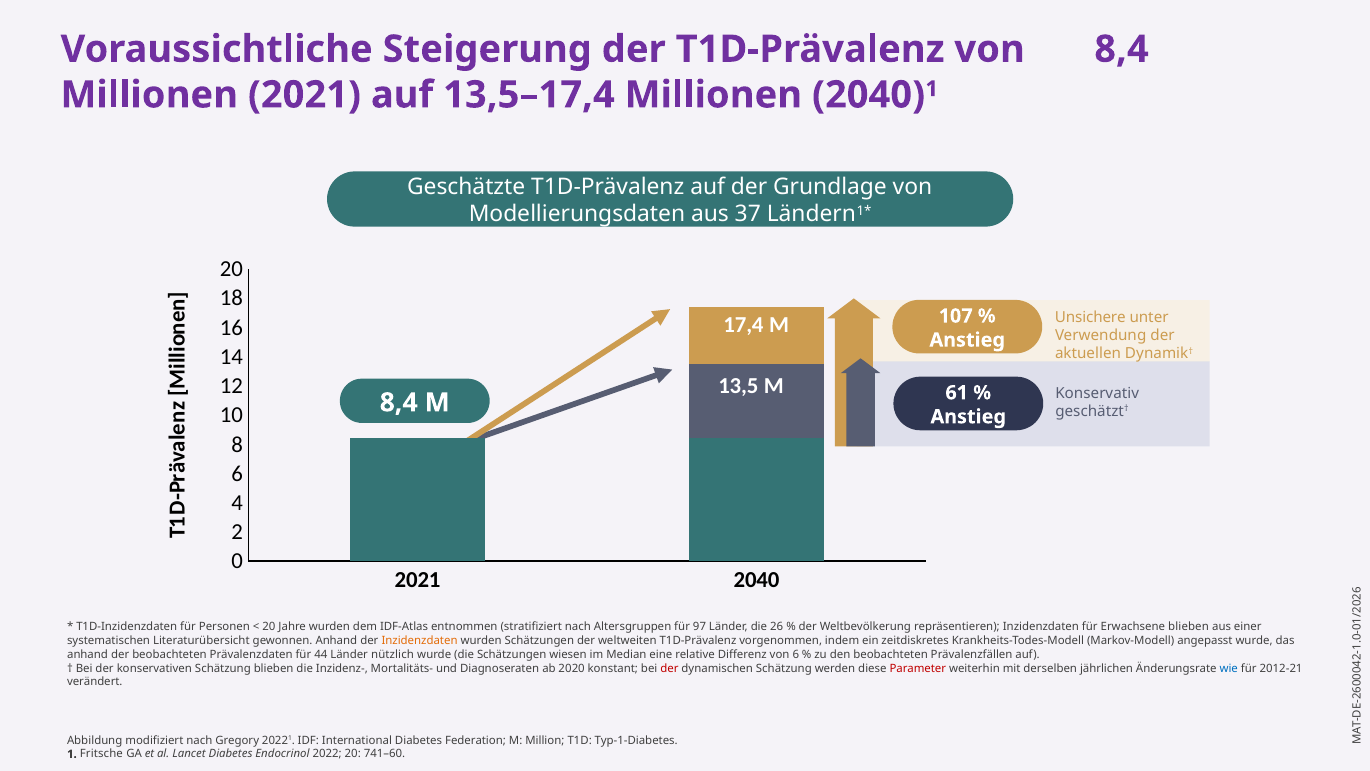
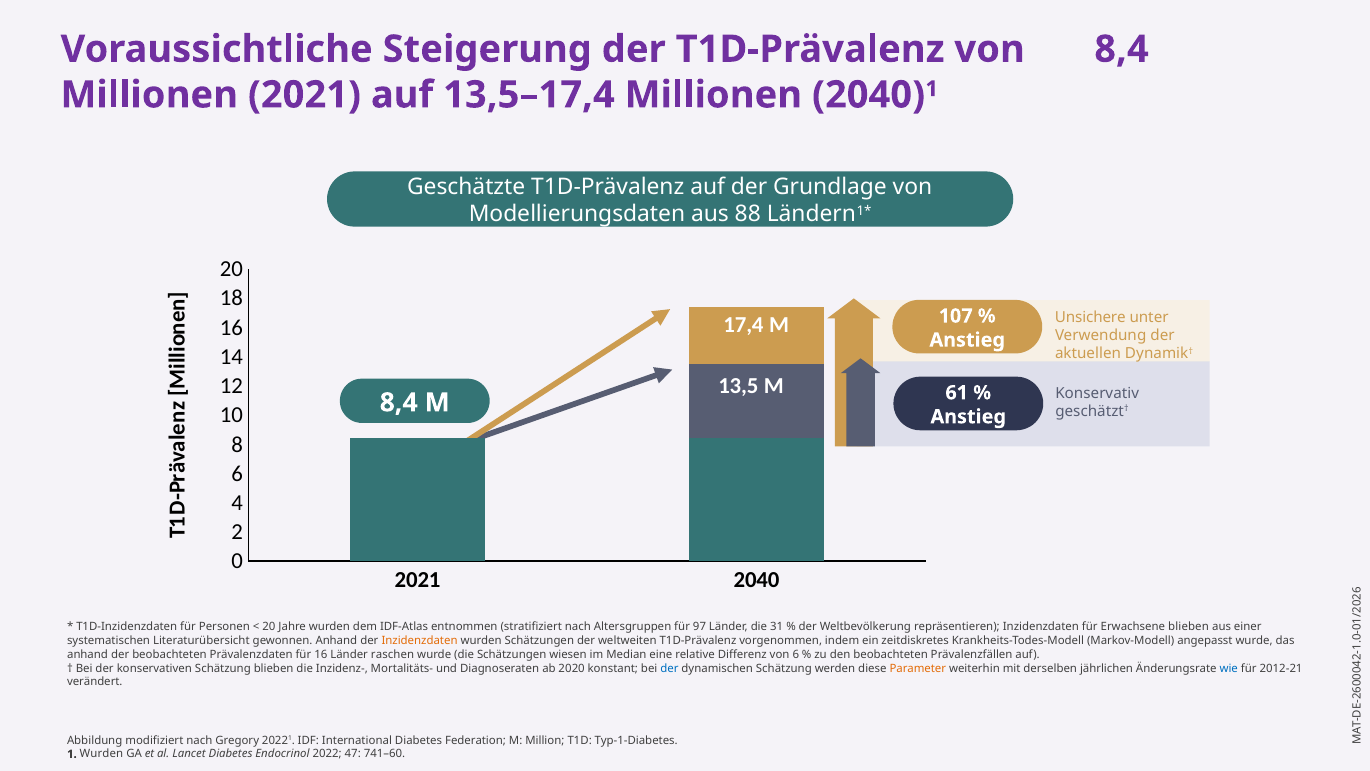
37: 37 -> 88
26: 26 -> 31
für 44: 44 -> 16
nützlich: nützlich -> raschen
der at (669, 668) colour: red -> blue
Parameter colour: red -> orange
1 Fritsche: Fritsche -> Wurden
2022 20: 20 -> 47
